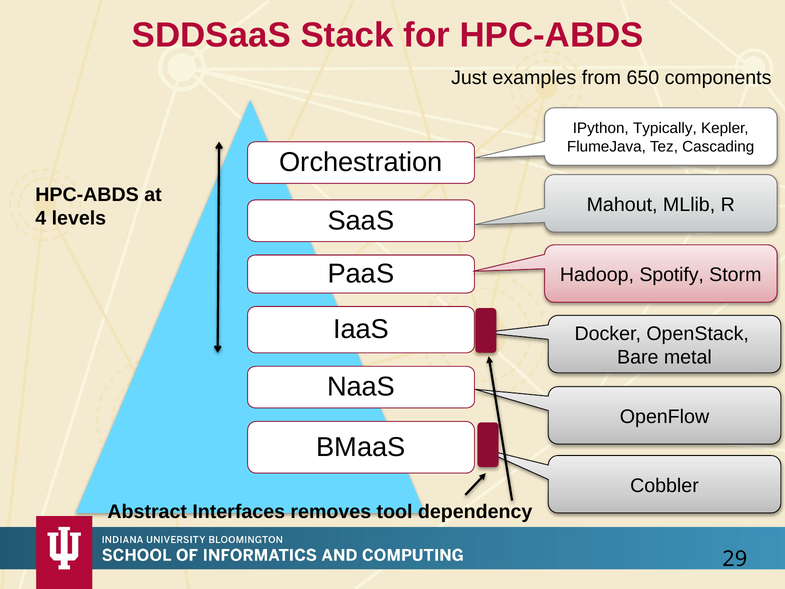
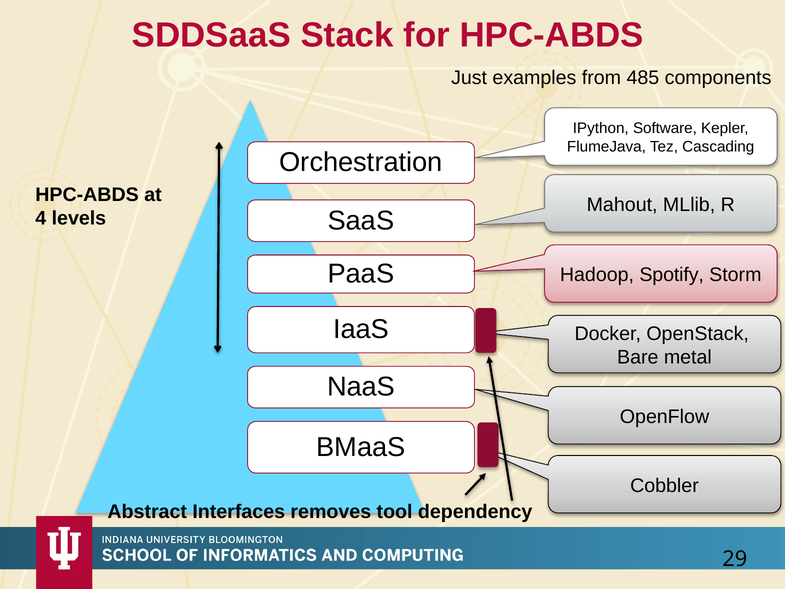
650: 650 -> 485
Typically: Typically -> Software
